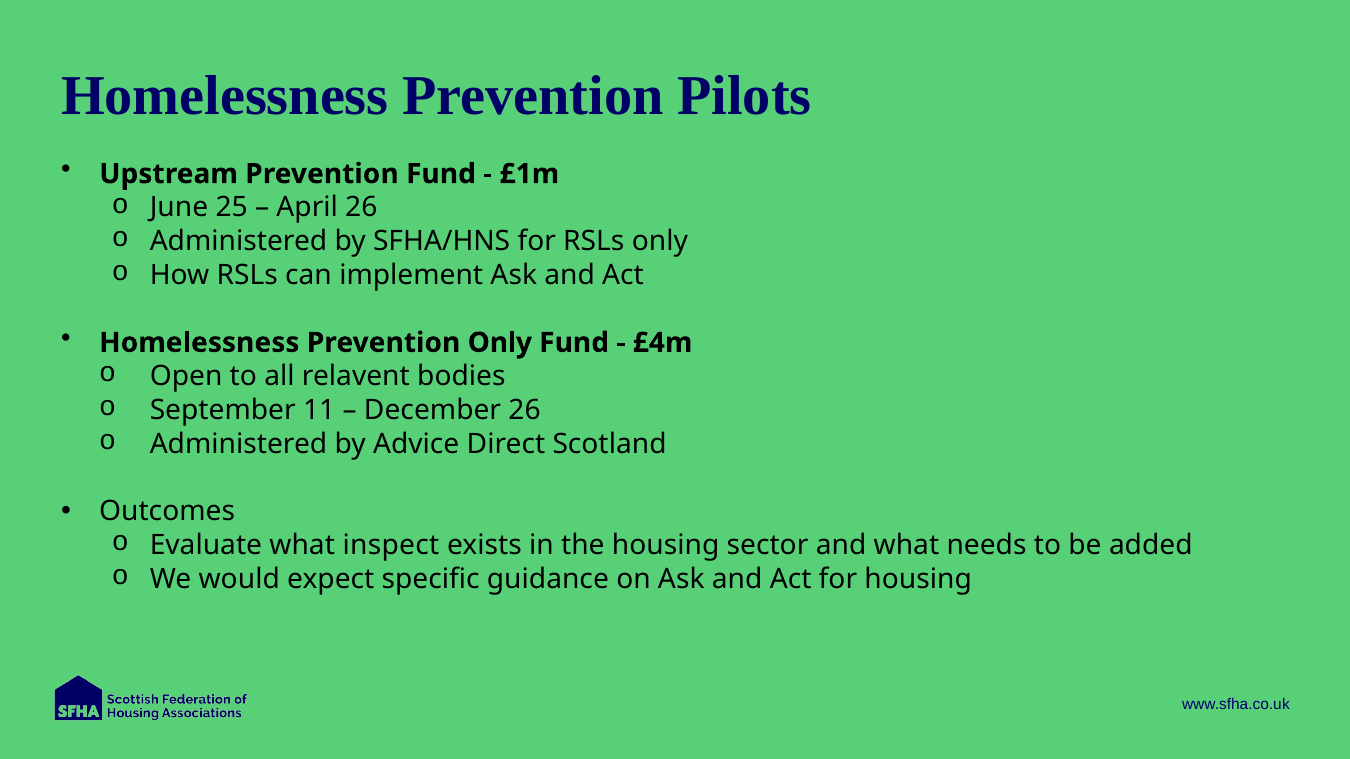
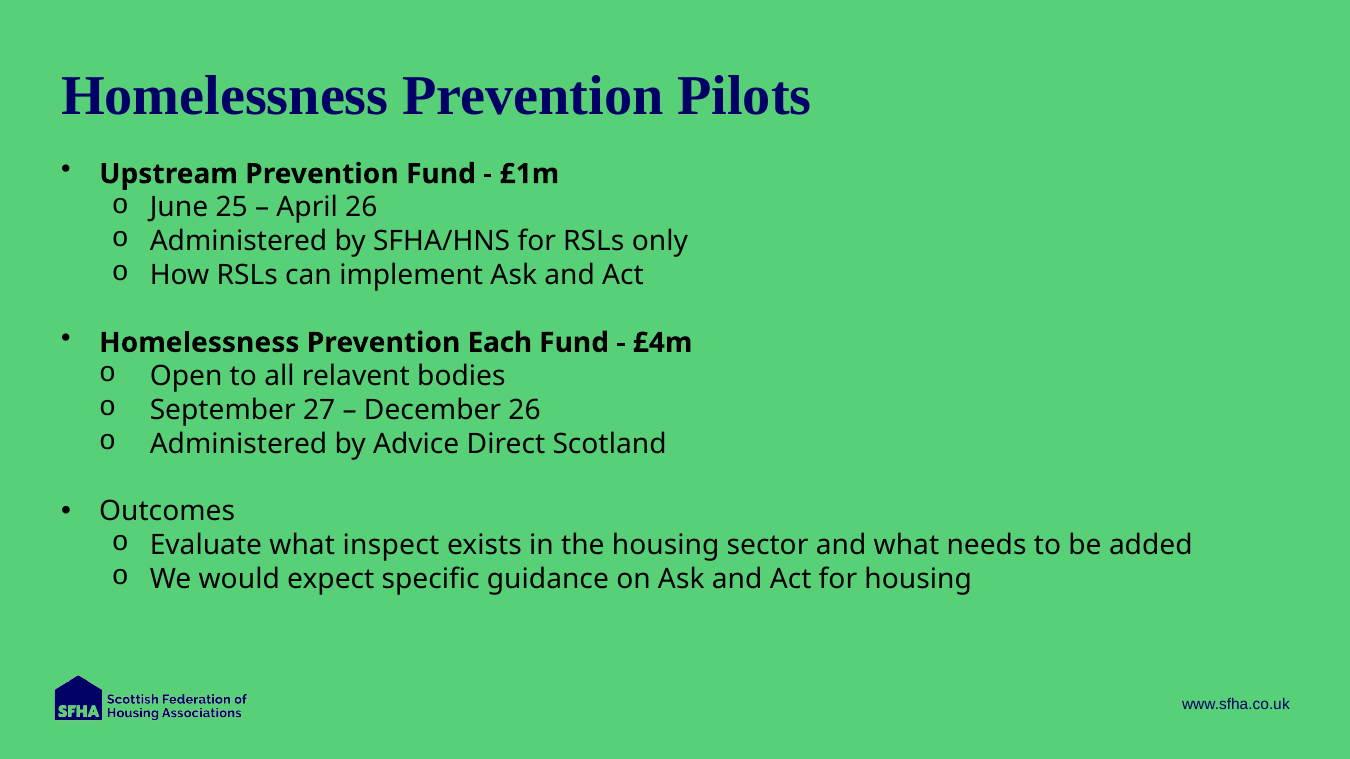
Prevention Only: Only -> Each
11: 11 -> 27
